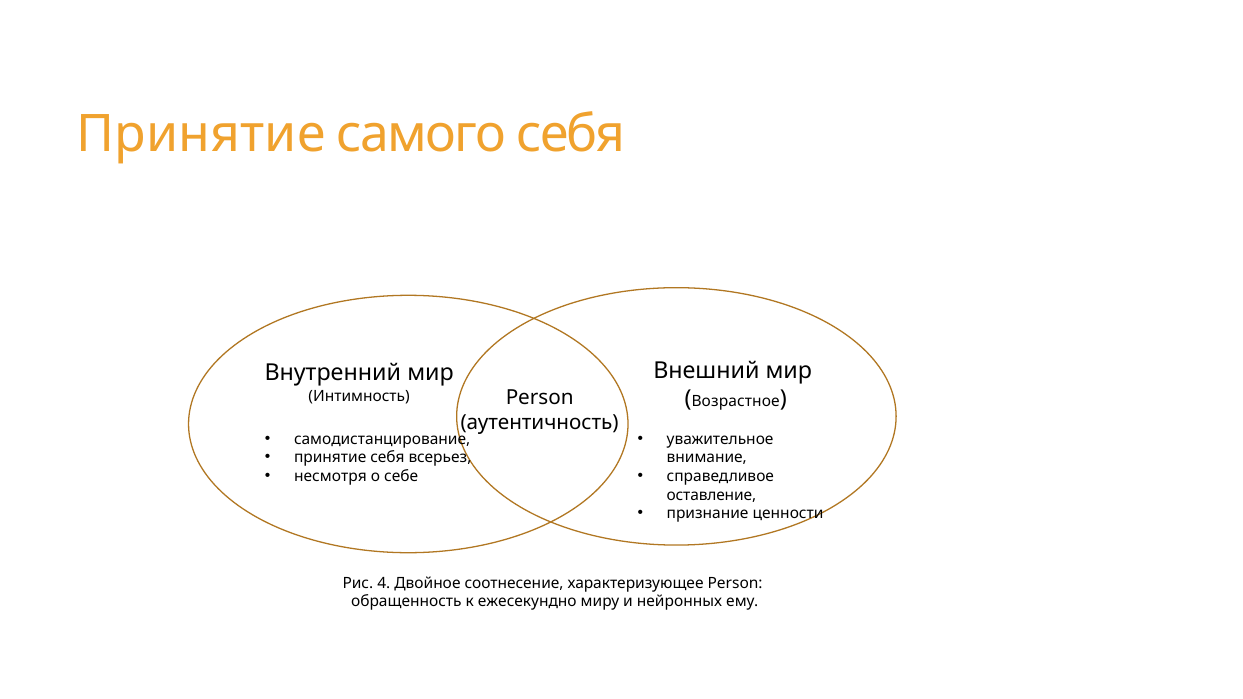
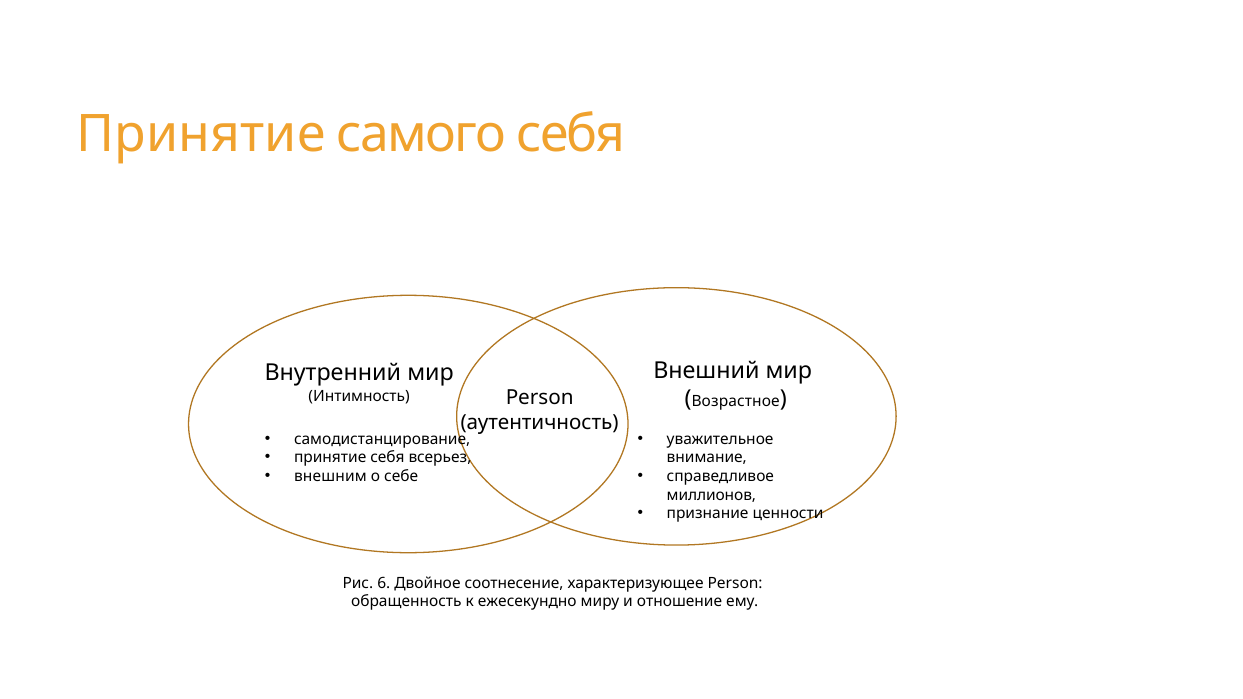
несмотря: несмотря -> внешним
оставление: оставление -> миллионов
4: 4 -> 6
нейронных: нейронных -> отношение
